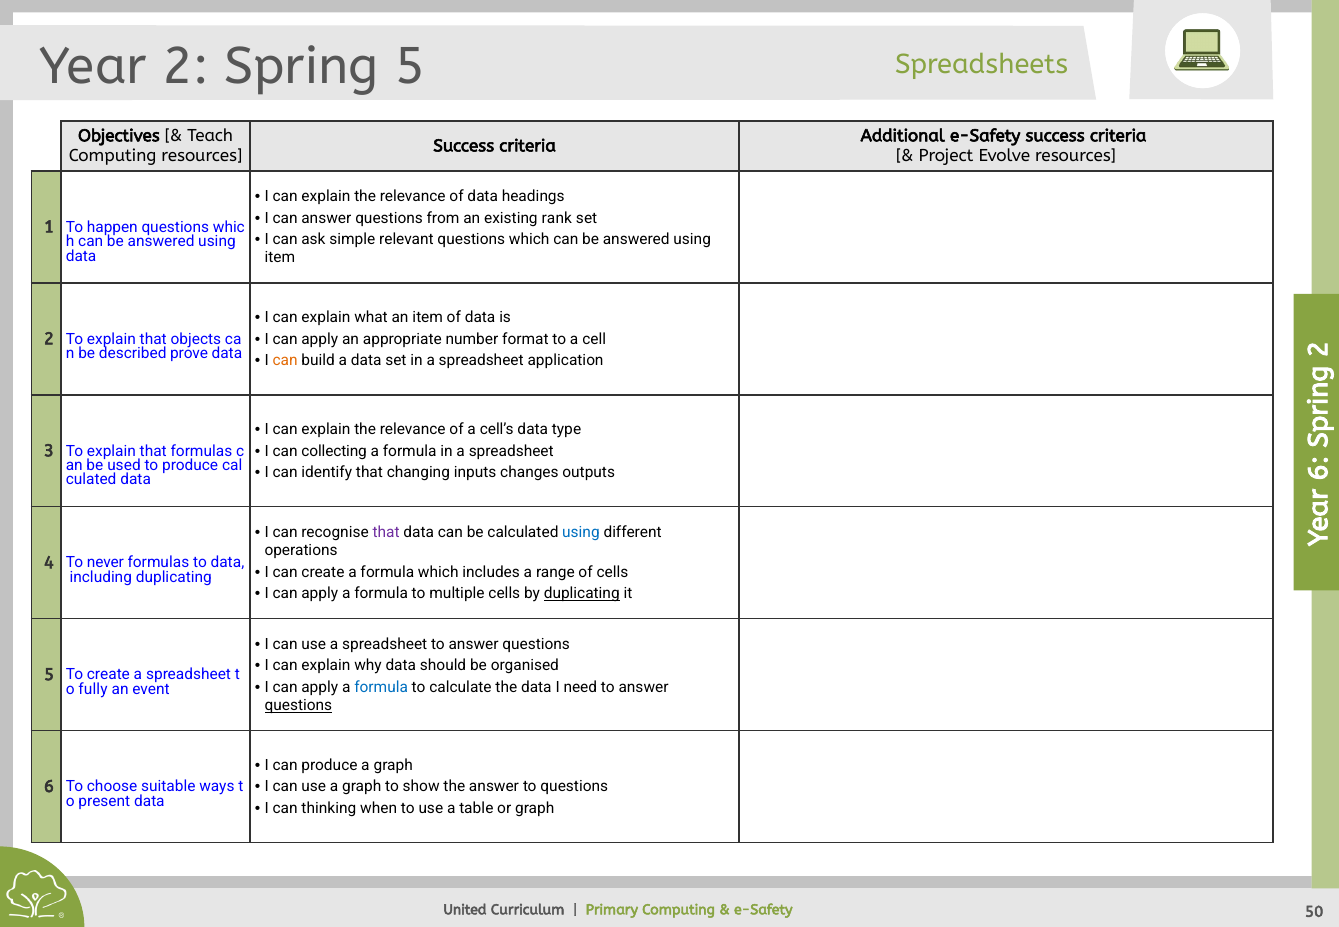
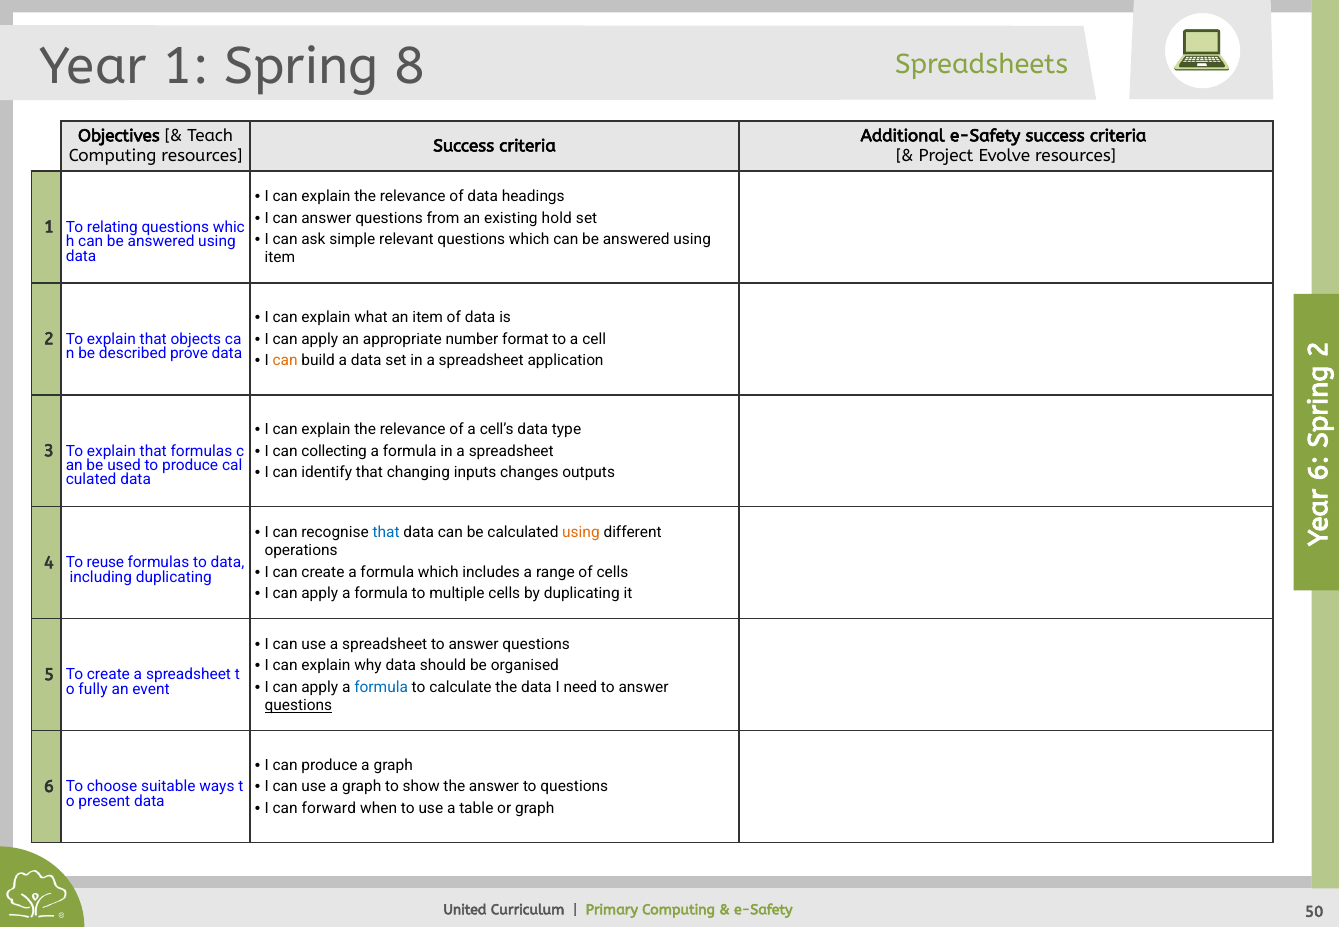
Year 2: 2 -> 1
Spring 5: 5 -> 8
rank: rank -> hold
happen: happen -> relating
that at (386, 532) colour: purple -> blue
using at (581, 532) colour: blue -> orange
never: never -> reuse
duplicating at (582, 594) underline: present -> none
thinking: thinking -> forward
